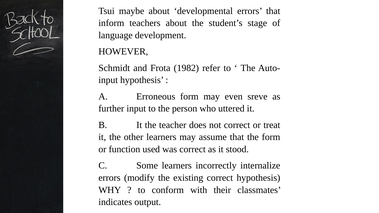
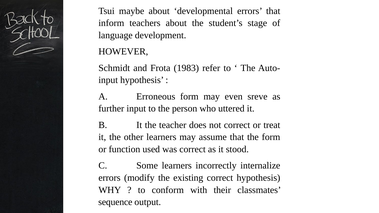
1982: 1982 -> 1983
indicates: indicates -> sequence
